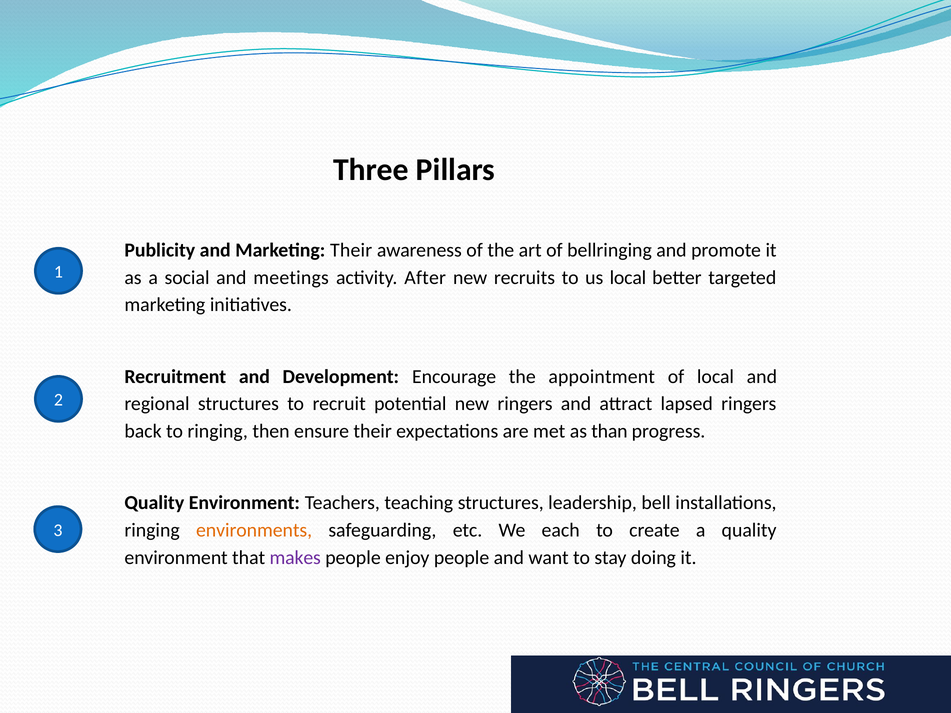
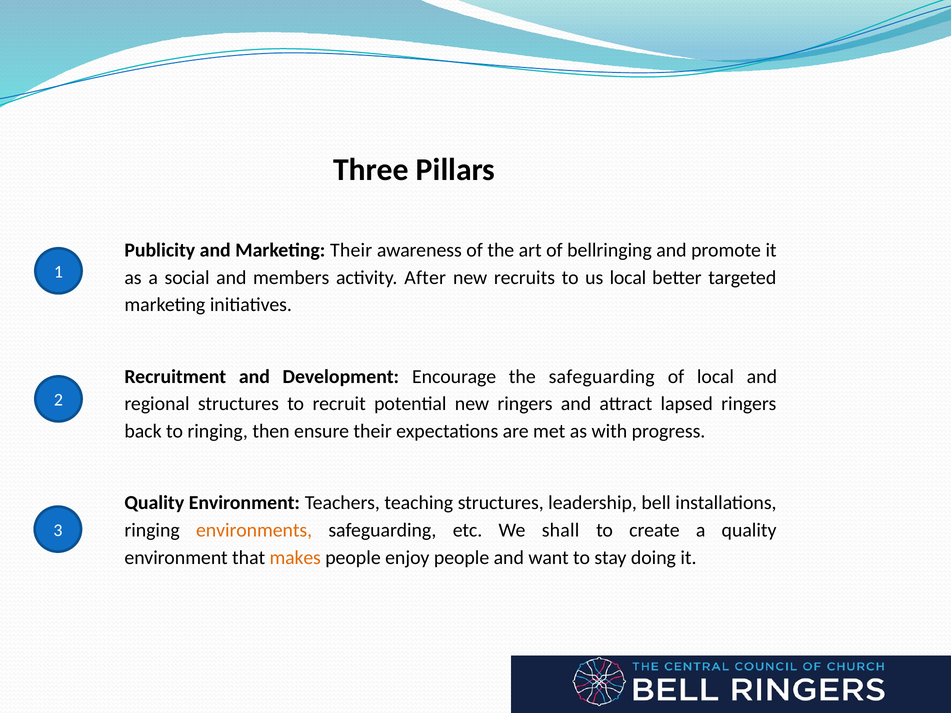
meetings: meetings -> members
the appointment: appointment -> safeguarding
than: than -> with
each: each -> shall
makes colour: purple -> orange
